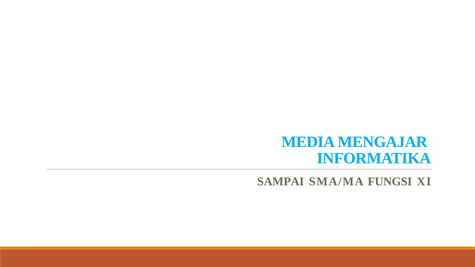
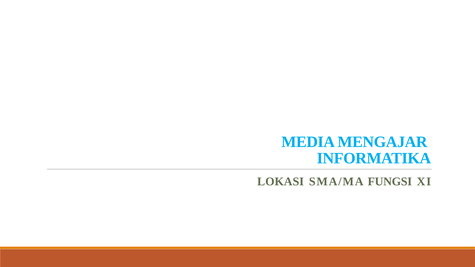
SAMPAI: SAMPAI -> LOKASI
